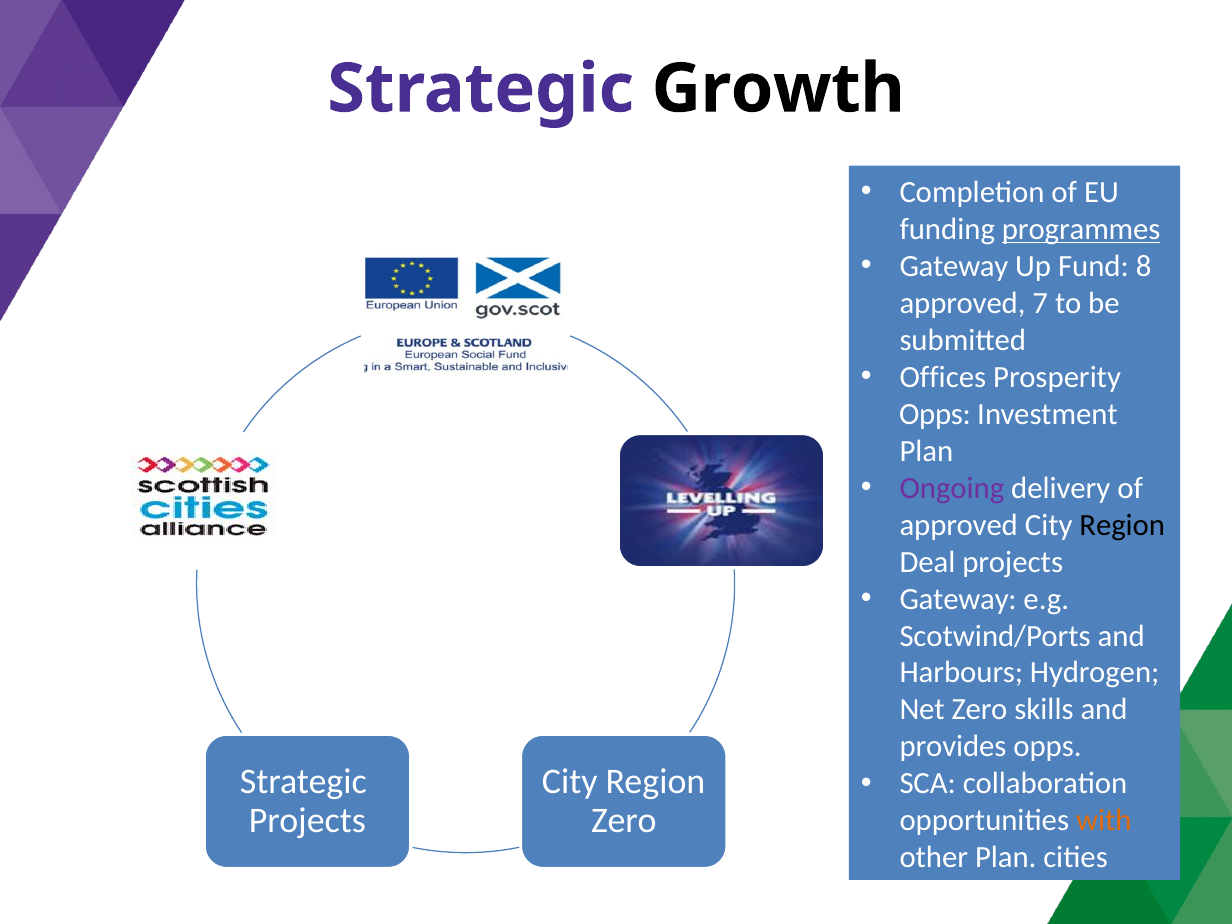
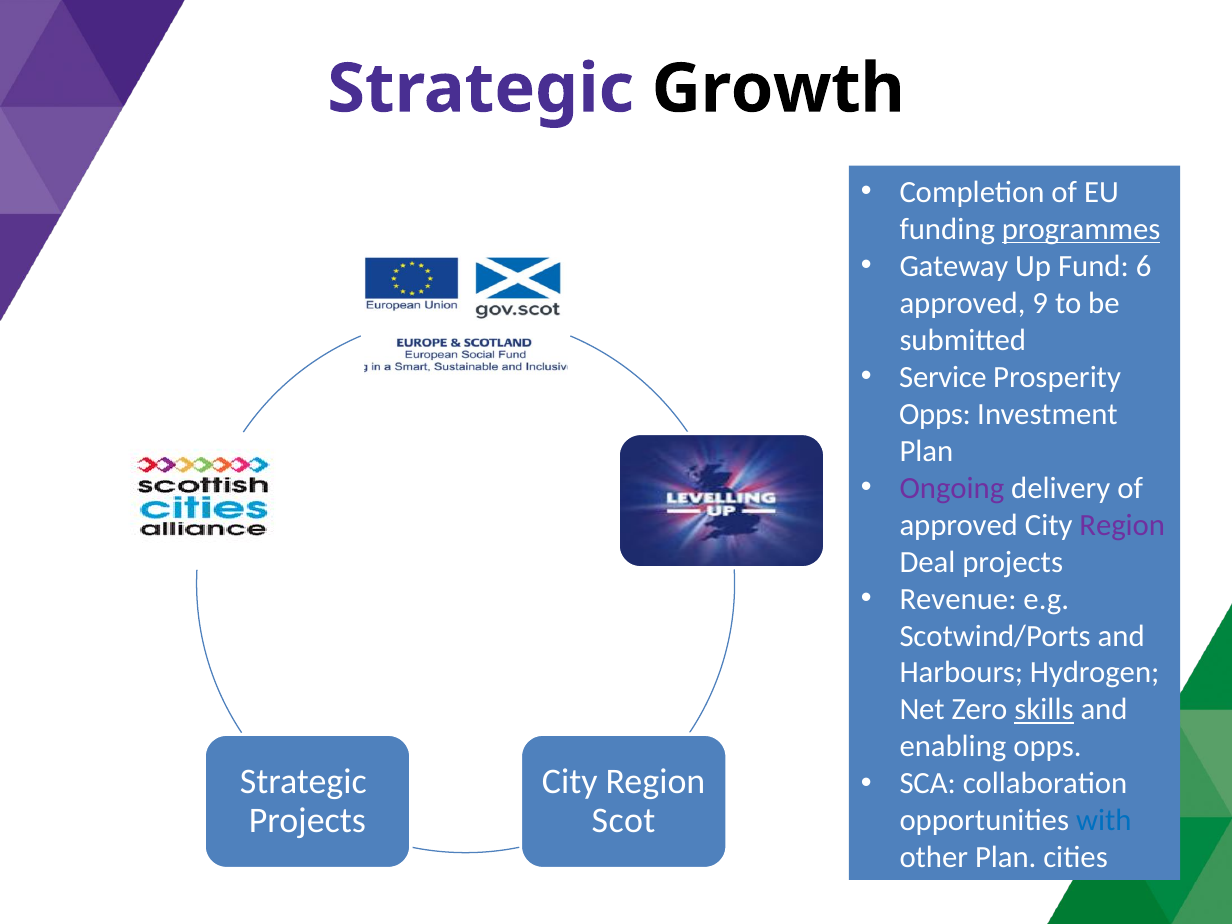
8: 8 -> 6
7: 7 -> 9
Offices: Offices -> Service
Region at (1122, 525) colour: black -> purple
Gateway at (958, 599): Gateway -> Revenue
skills underline: none -> present
provides: provides -> enabling
Zero at (624, 821): Zero -> Scot
with colour: orange -> blue
